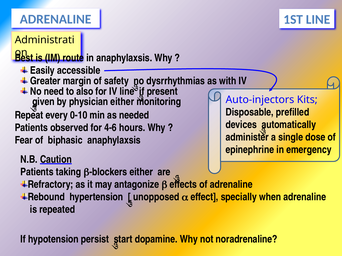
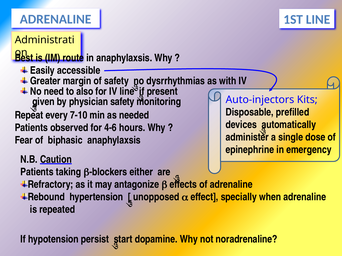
physician either: either -> safety
0-10: 0-10 -> 7-10
